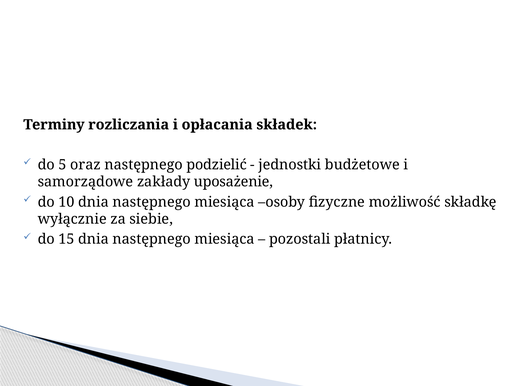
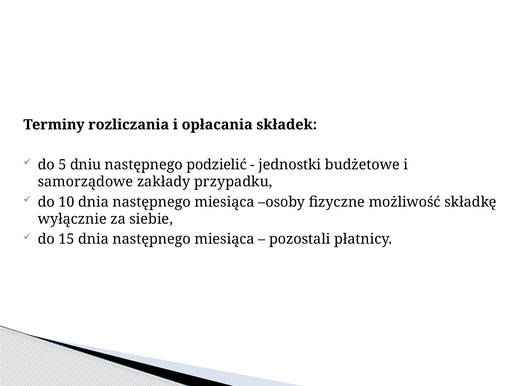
oraz: oraz -> dniu
uposażenie: uposażenie -> przypadku
